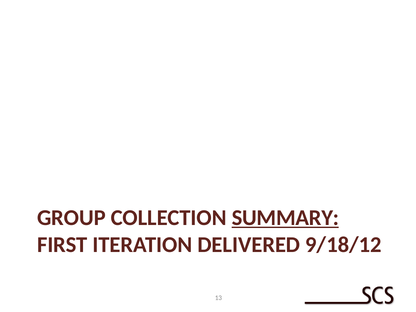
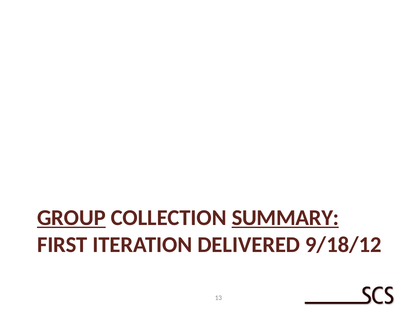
GROUP underline: none -> present
